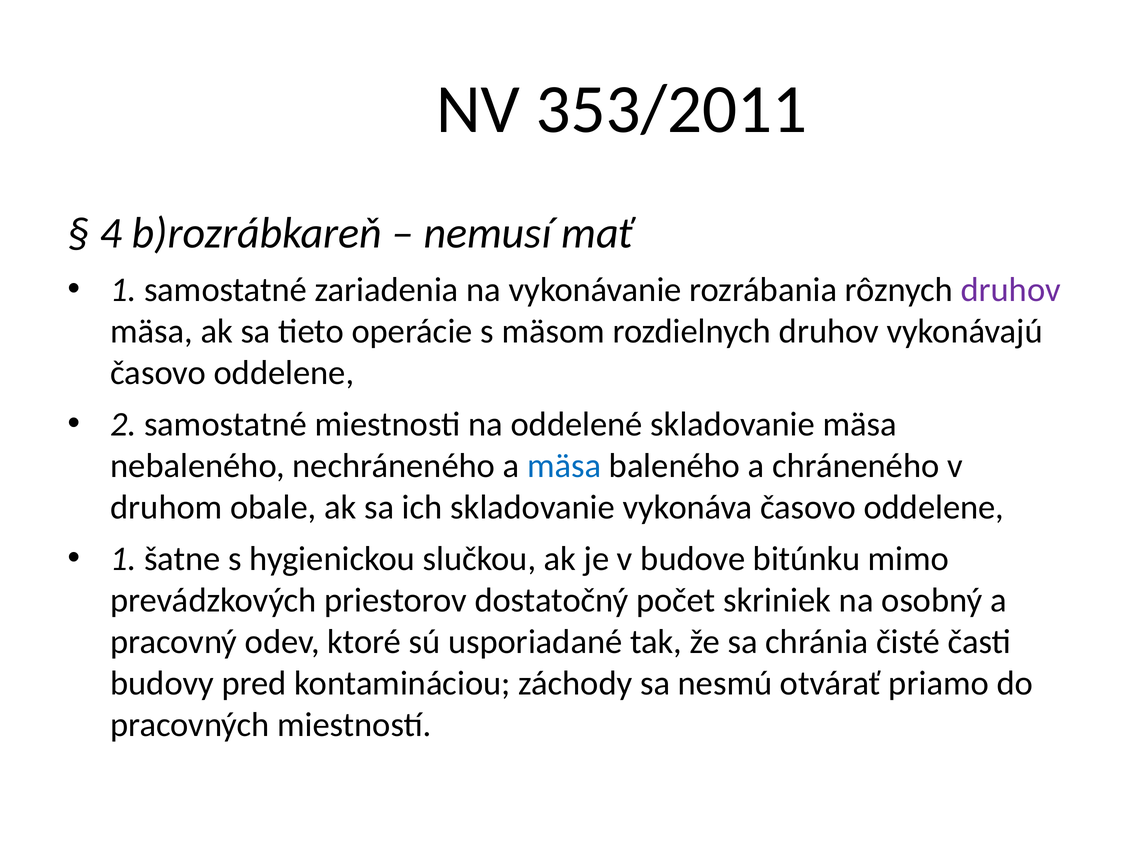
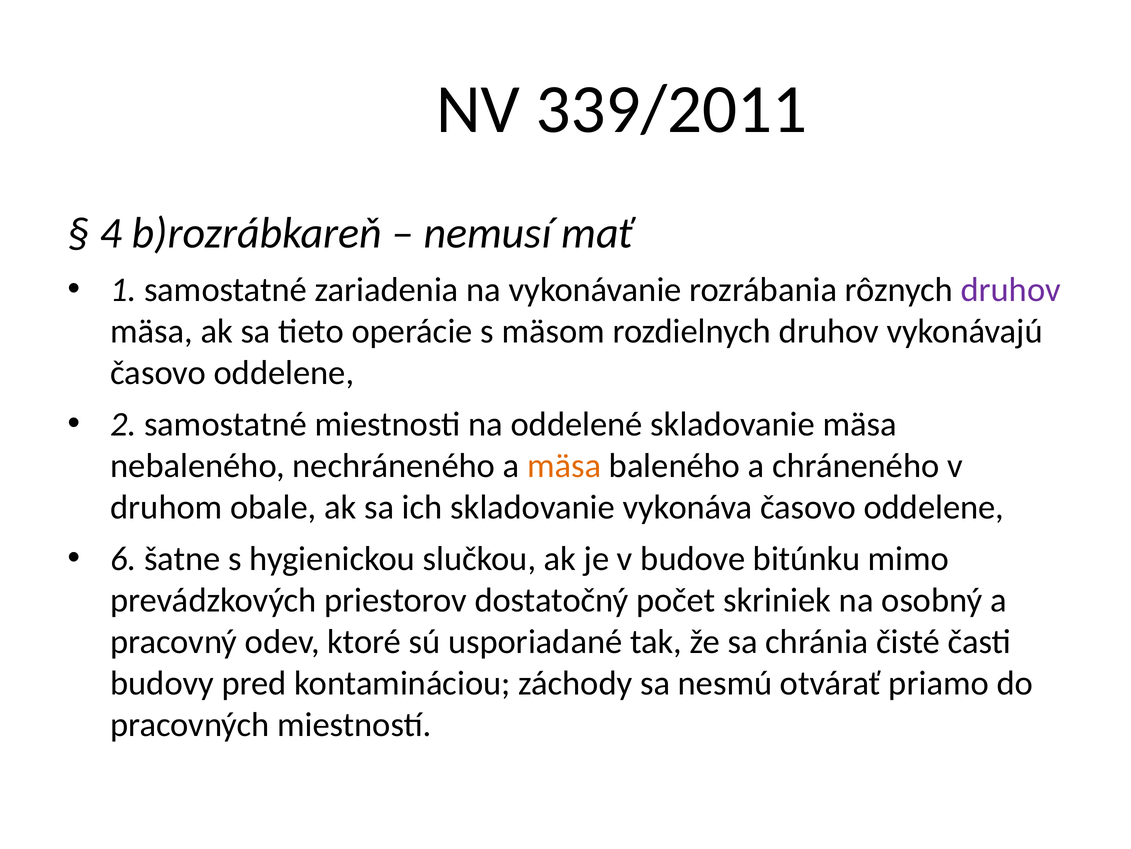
353/2011: 353/2011 -> 339/2011
mäsa at (564, 465) colour: blue -> orange
1 at (123, 558): 1 -> 6
